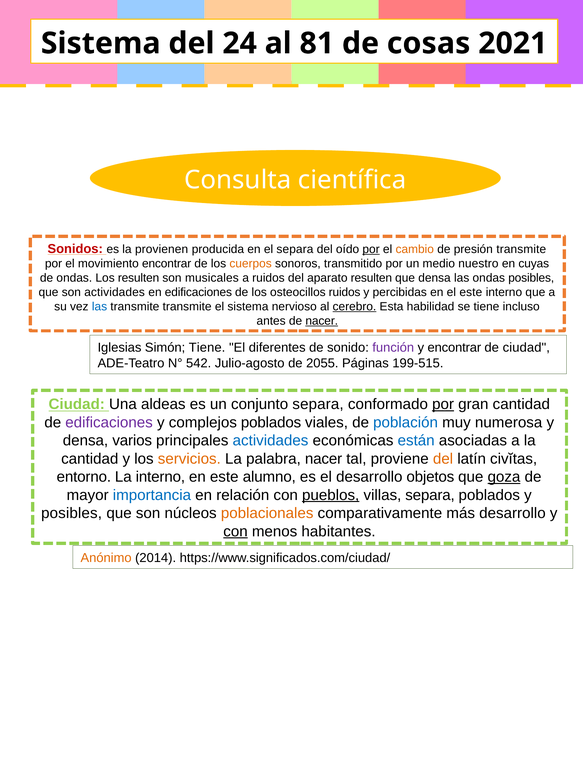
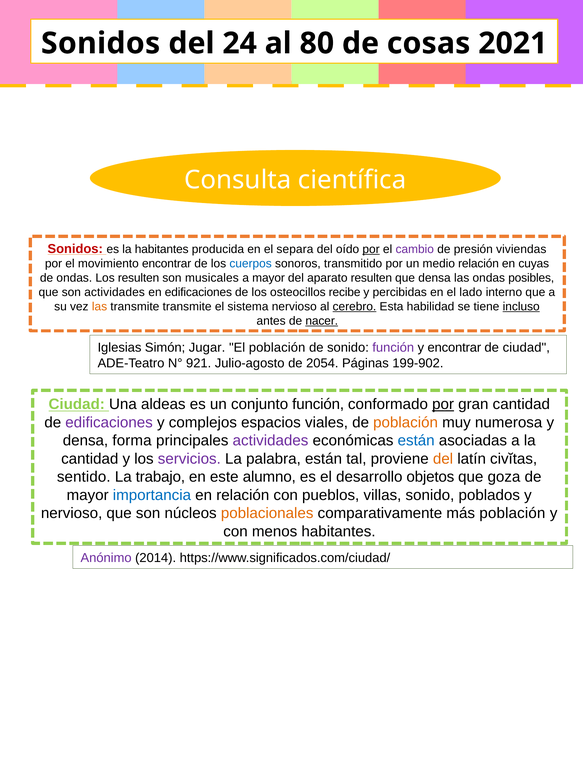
Sistema at (101, 43): Sistema -> Sonidos
81: 81 -> 80
la provienen: provienen -> habitantes
cambio colour: orange -> purple
presión transmite: transmite -> viviendas
cuerpos colour: orange -> blue
medio nuestro: nuestro -> relación
a ruidos: ruidos -> mayor
osteocillos ruidos: ruidos -> recibe
el este: este -> lado
las at (99, 306) colour: blue -> orange
incluso underline: none -> present
Simón Tiene: Tiene -> Jugar
El diferentes: diferentes -> población
542: 542 -> 921
2055: 2055 -> 2054
199-515: 199-515 -> 199-902
conjunto separa: separa -> función
complejos poblados: poblados -> espacios
población at (406, 422) colour: blue -> orange
varios: varios -> forma
actividades at (271, 440) colour: blue -> purple
servicios colour: orange -> purple
palabra nacer: nacer -> están
entorno: entorno -> sentido
La interno: interno -> trabajo
goza underline: present -> none
pueblos underline: present -> none
villas separa: separa -> sonido
posibles at (72, 513): posibles -> nervioso
más desarrollo: desarrollo -> población
con at (235, 531) underline: present -> none
Anónimo colour: orange -> purple
